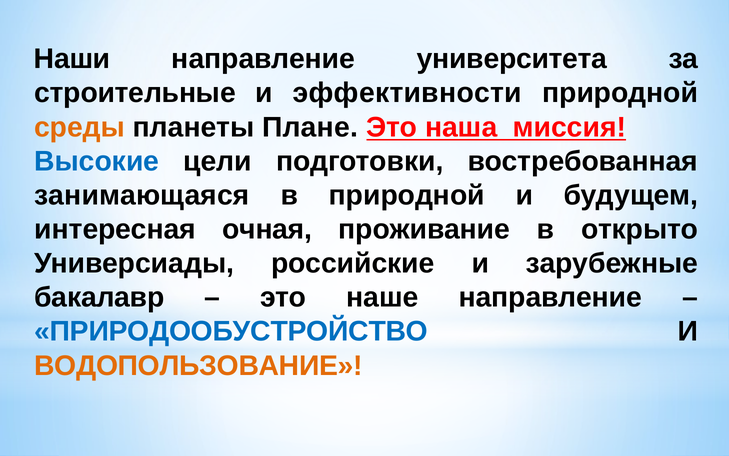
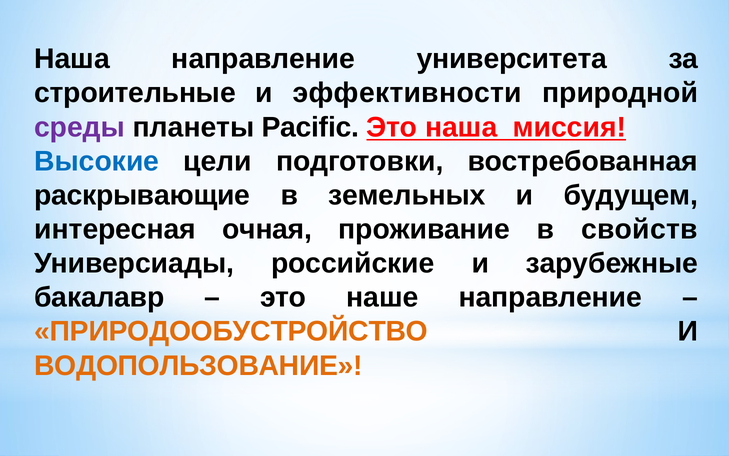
Наши at (72, 59): Наши -> Наша
среды colour: orange -> purple
Плане: Плане -> Pacific
занимающаяся: занимающаяся -> раскрывающие
в природной: природной -> земельных
открыто: открыто -> свойств
ПРИРОДООБУСТРОЙСТВО colour: blue -> orange
